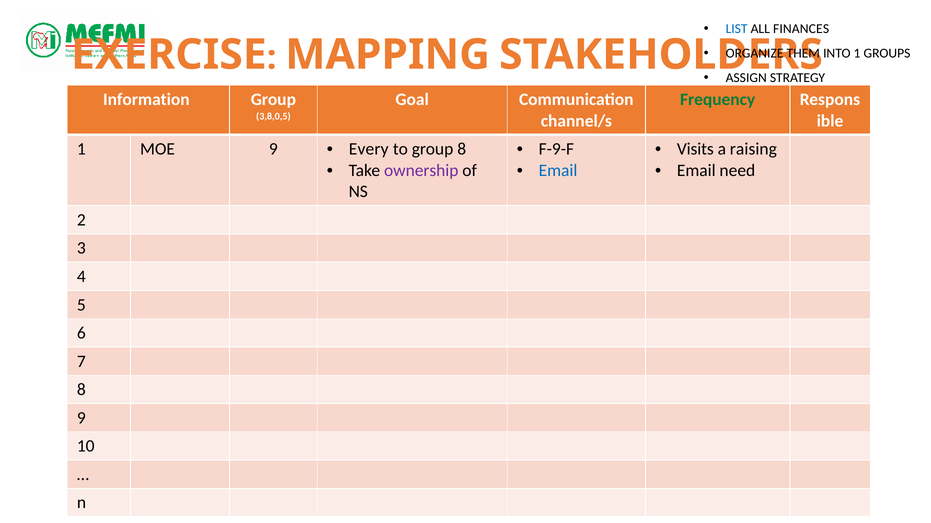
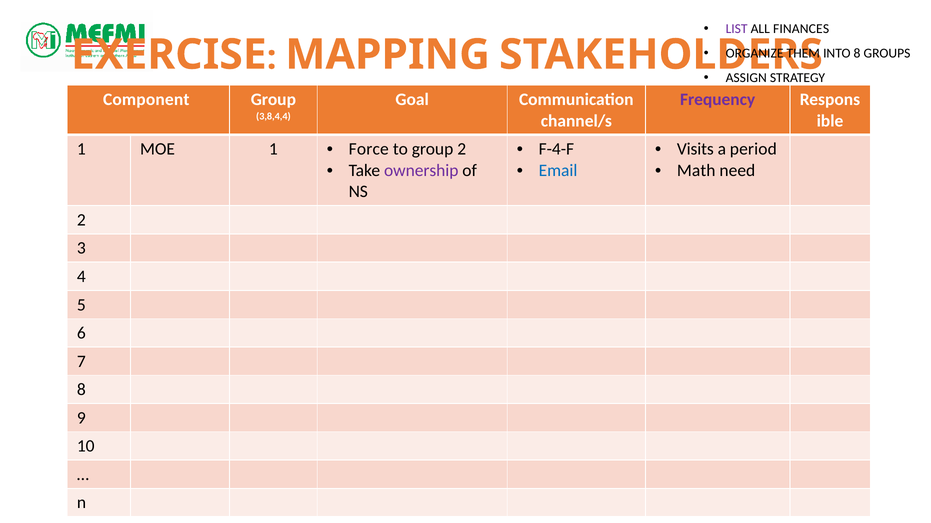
LIST colour: blue -> purple
INTO 1: 1 -> 8
Information: Information -> Component
Frequency colour: green -> purple
3,8,0,5: 3,8,0,5 -> 3,8,4,4
F-9-F: F-9-F -> F-4-F
raising: raising -> period
MOE 9: 9 -> 1
Every: Every -> Force
group 8: 8 -> 2
Email at (696, 171): Email -> Math
